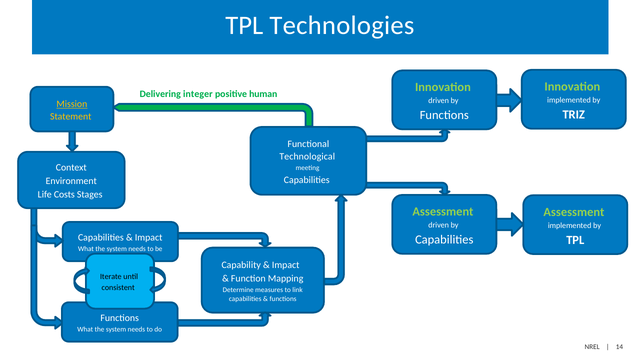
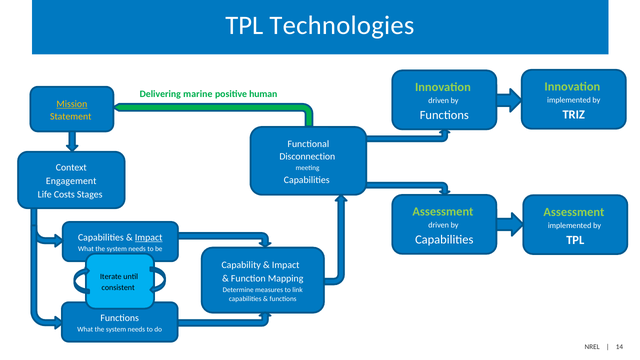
integer: integer -> marine
Technological: Technological -> Disconnection
Environment: Environment -> Engagement
Impact at (149, 238) underline: none -> present
